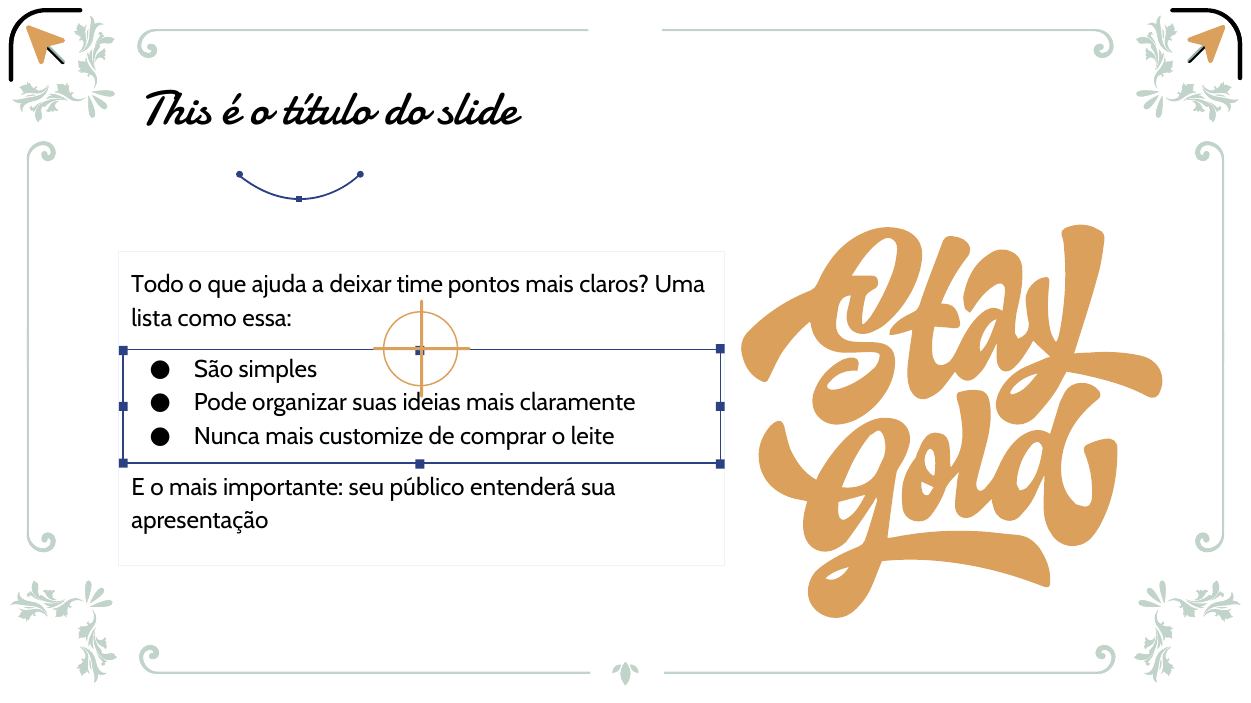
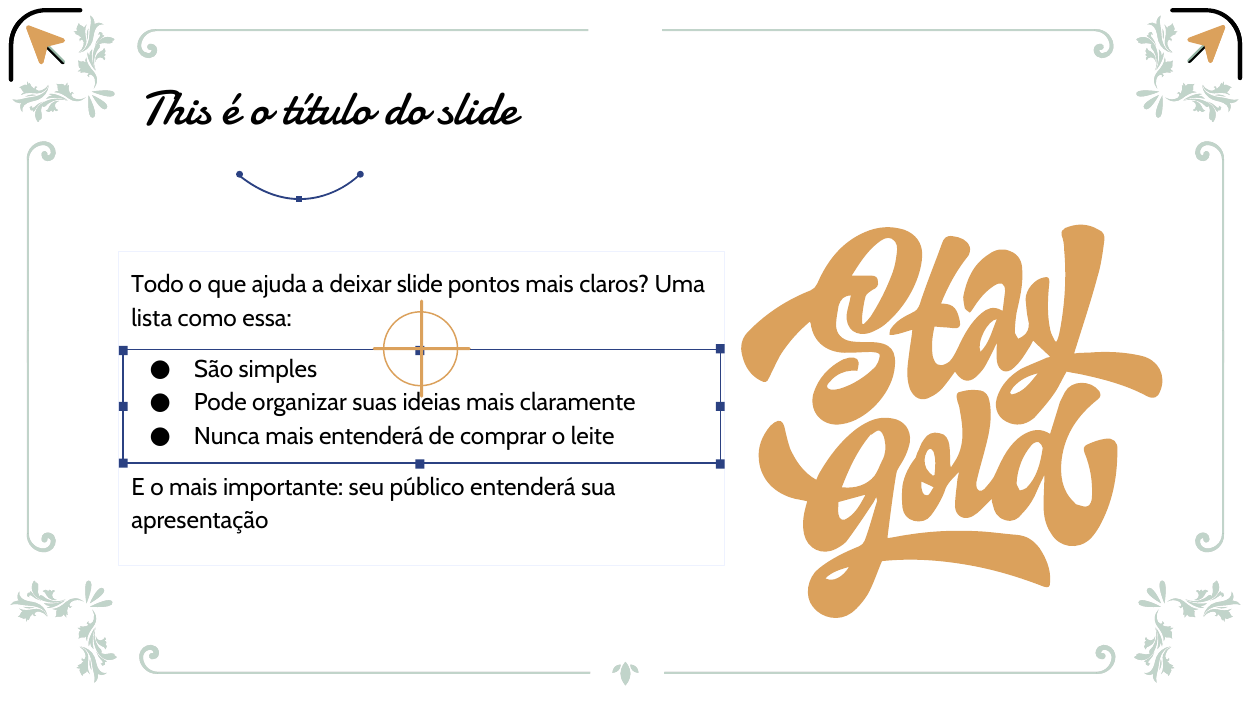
deixar time: time -> slide
mais customize: customize -> entenderá
